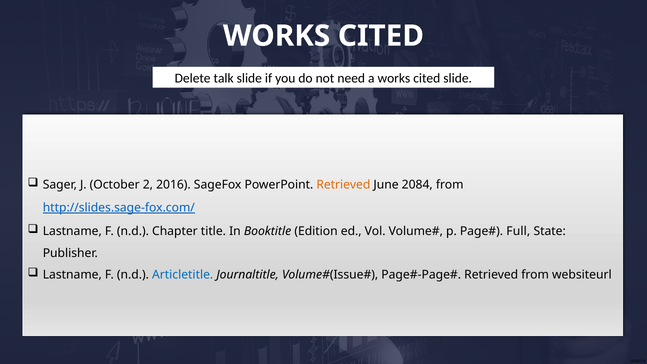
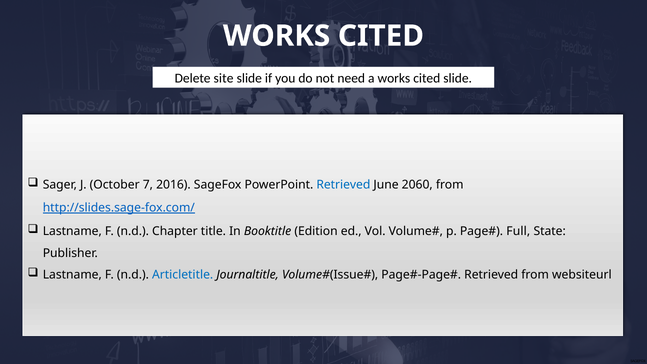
talk: talk -> site
2: 2 -> 7
Retrieved at (343, 185) colour: orange -> blue
2084: 2084 -> 2060
